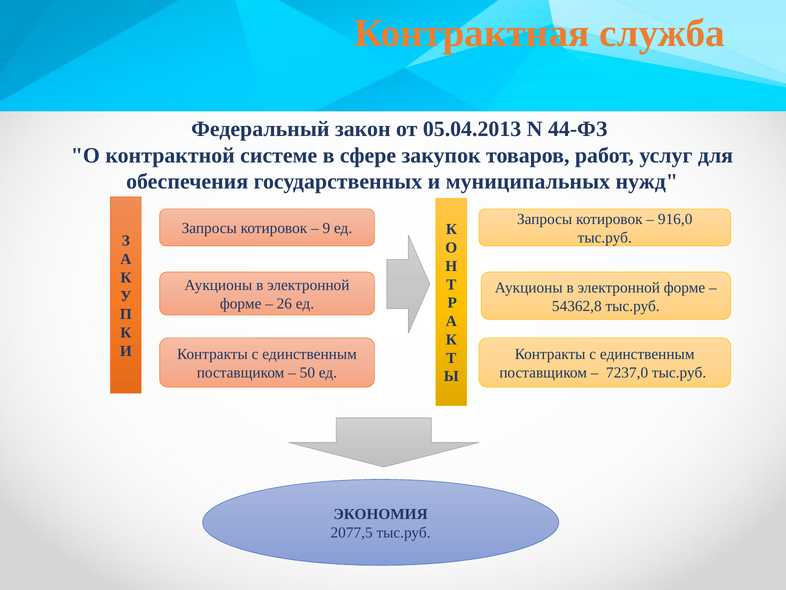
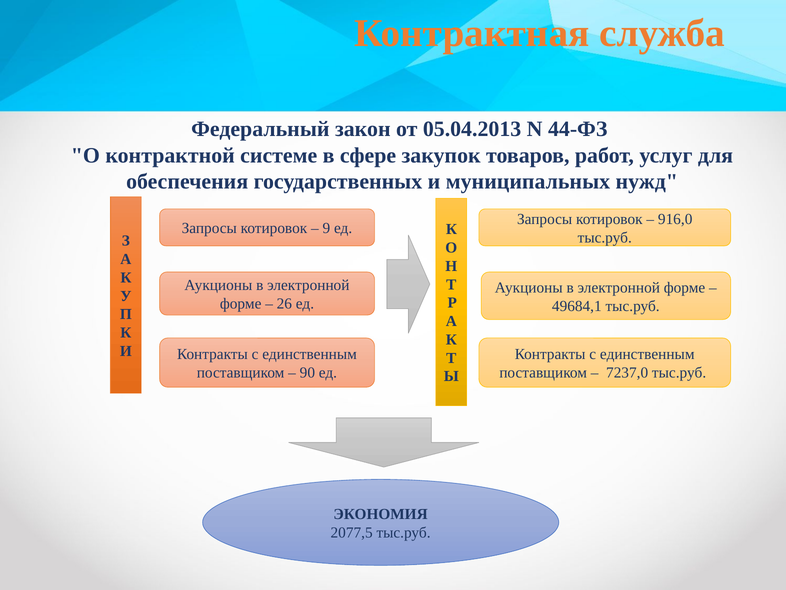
54362,8: 54362,8 -> 49684,1
50: 50 -> 90
